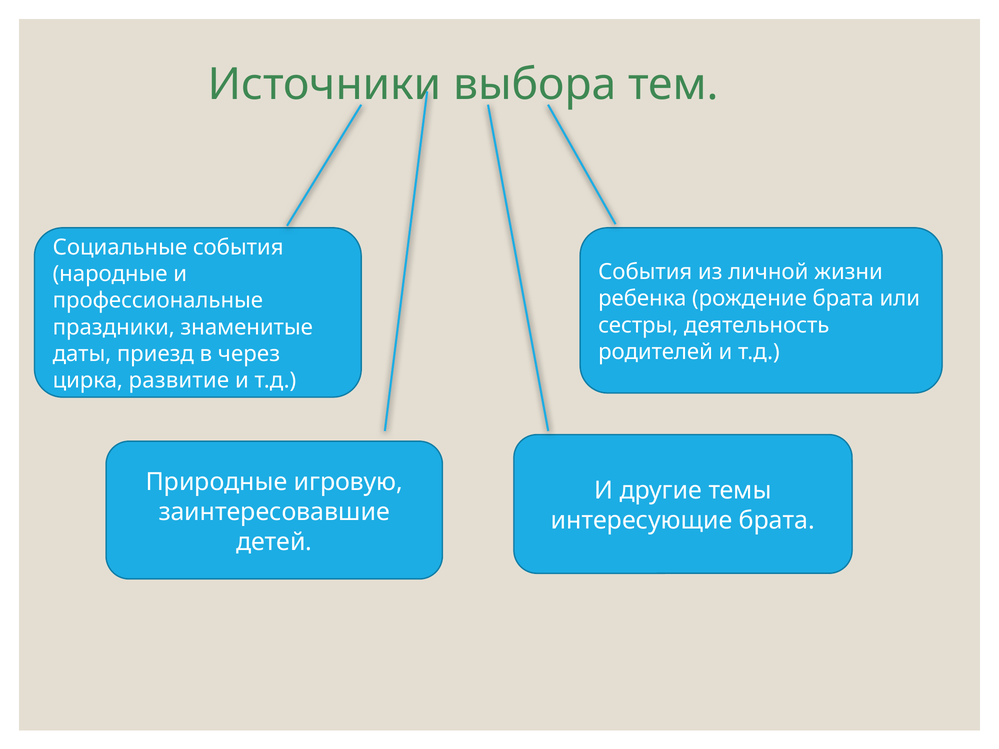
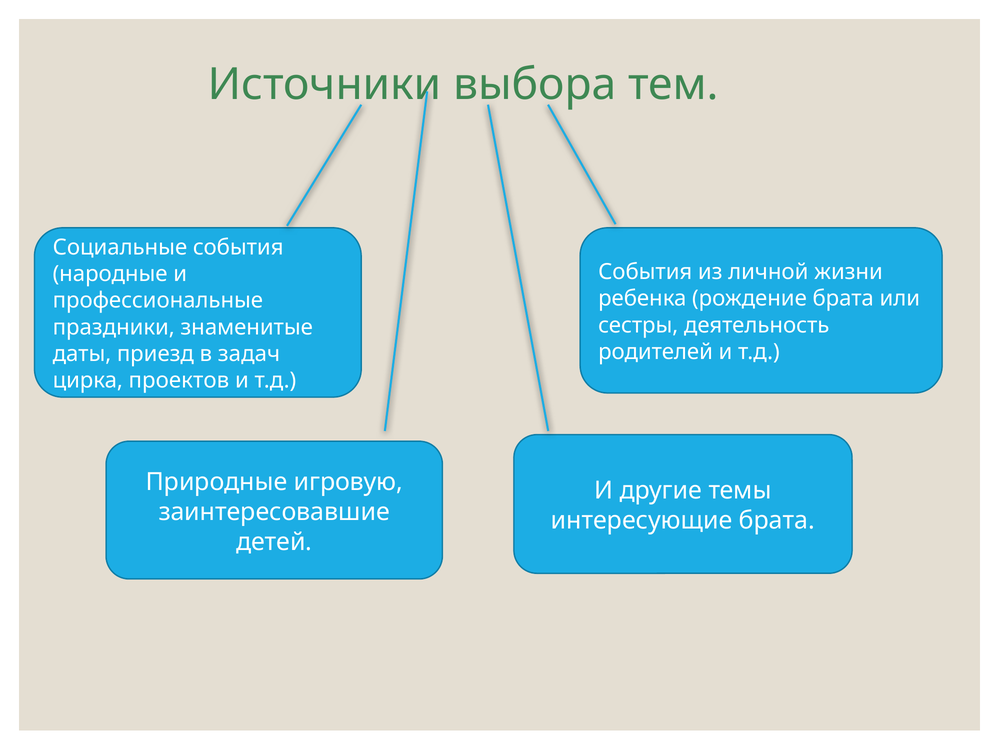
через: через -> задач
развитие: развитие -> проектов
